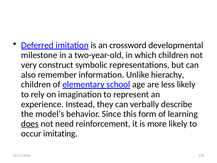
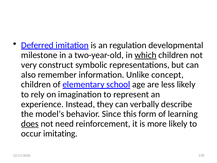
crossword: crossword -> regulation
which underline: none -> present
hierachy: hierachy -> concept
